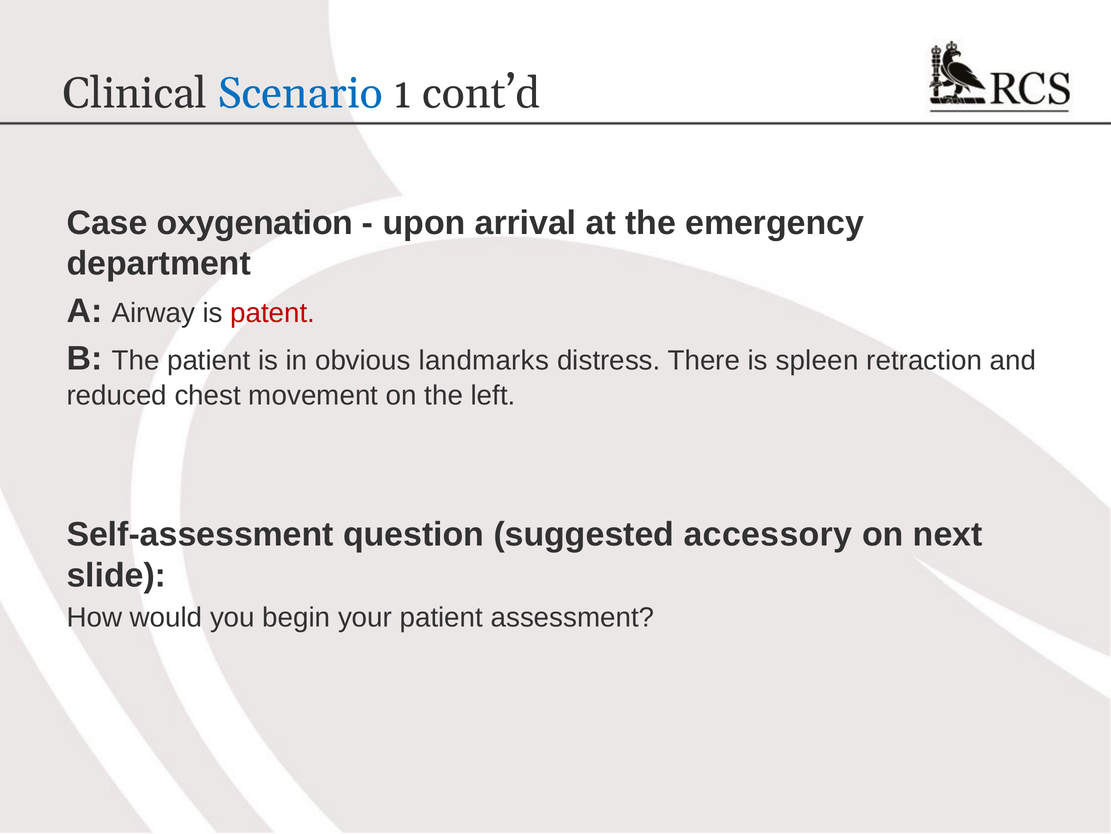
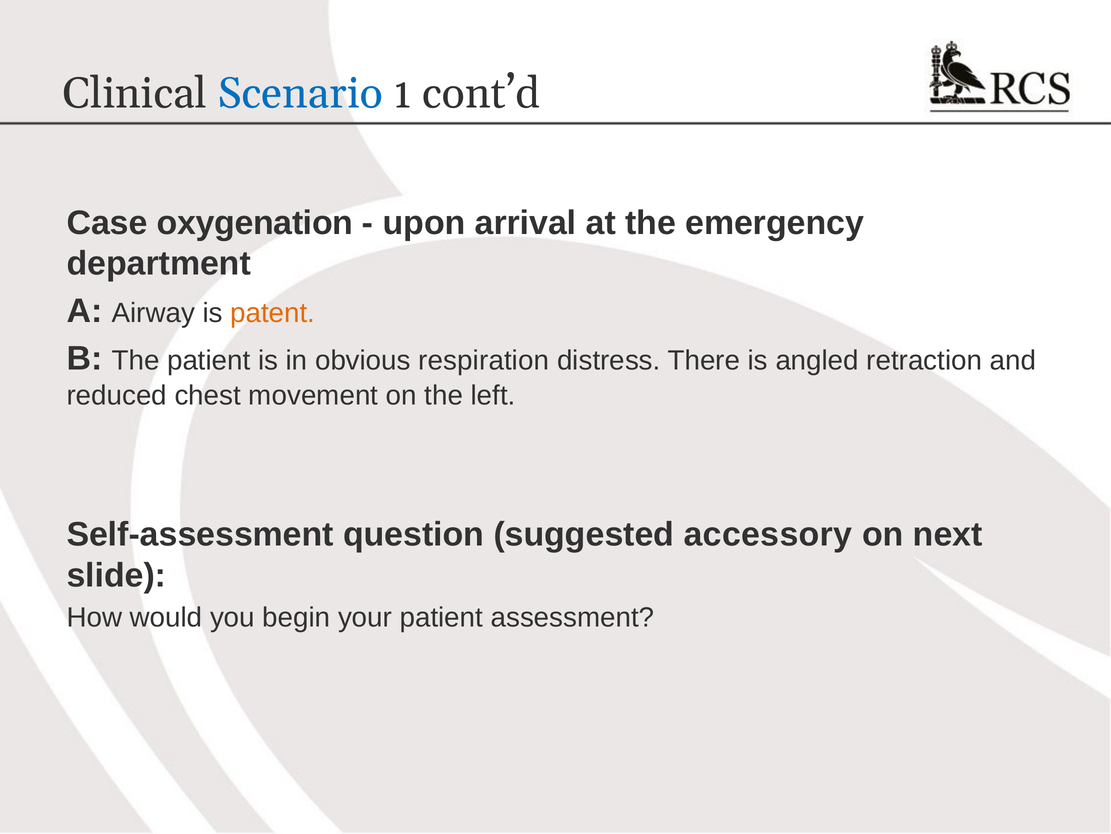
patent colour: red -> orange
landmarks: landmarks -> respiration
spleen: spleen -> angled
